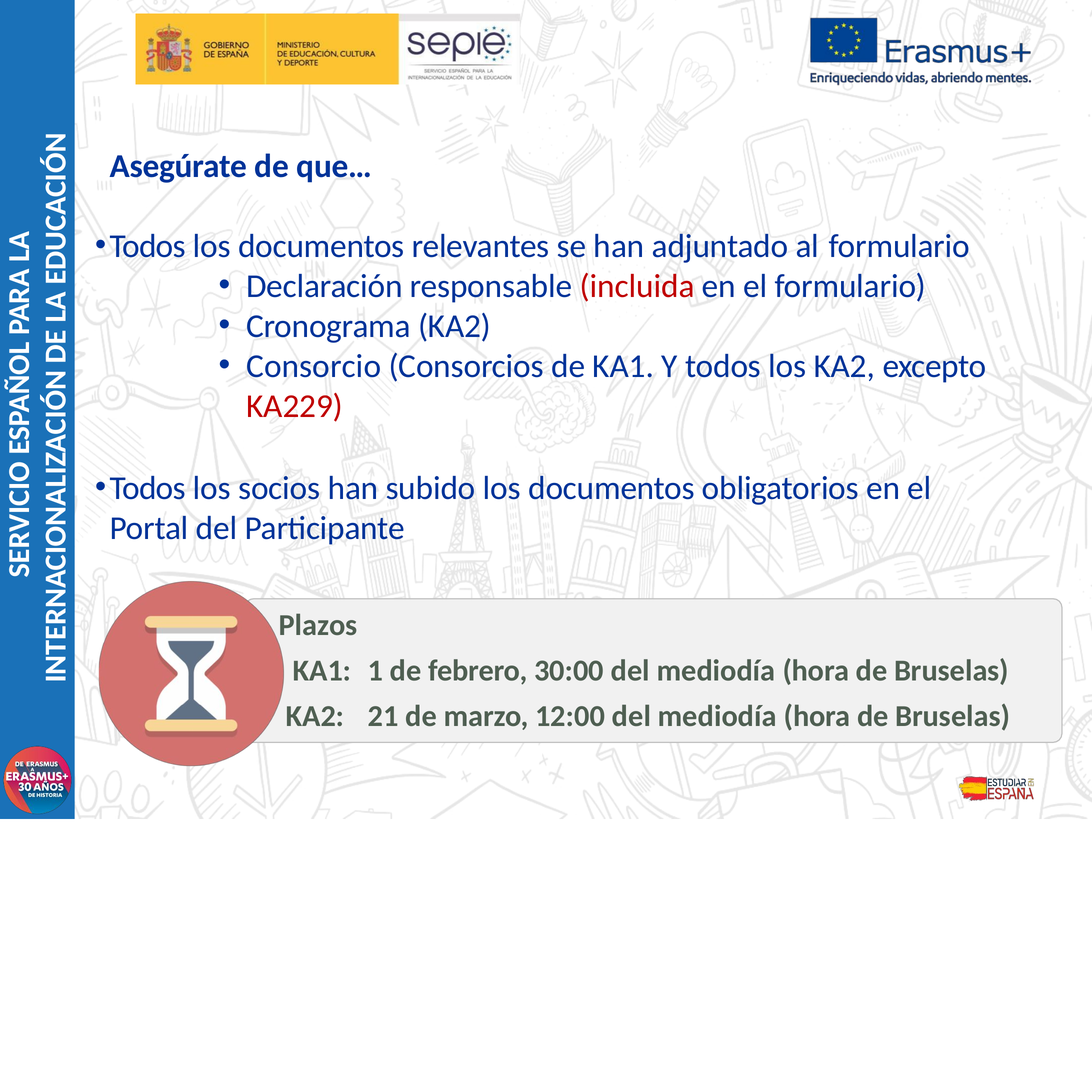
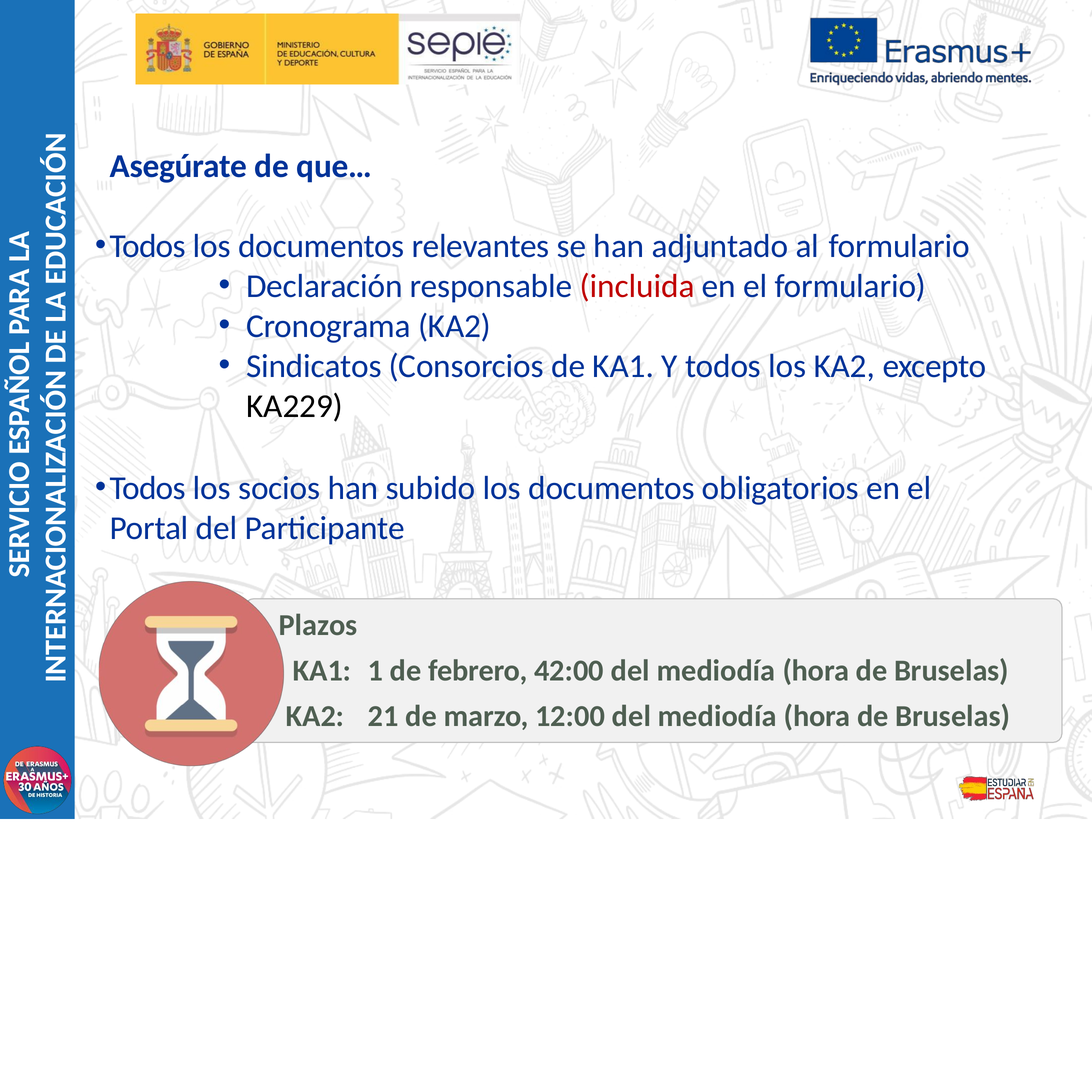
Consorcio: Consorcio -> Sindicatos
KA229 colour: red -> black
30:00: 30:00 -> 42:00
